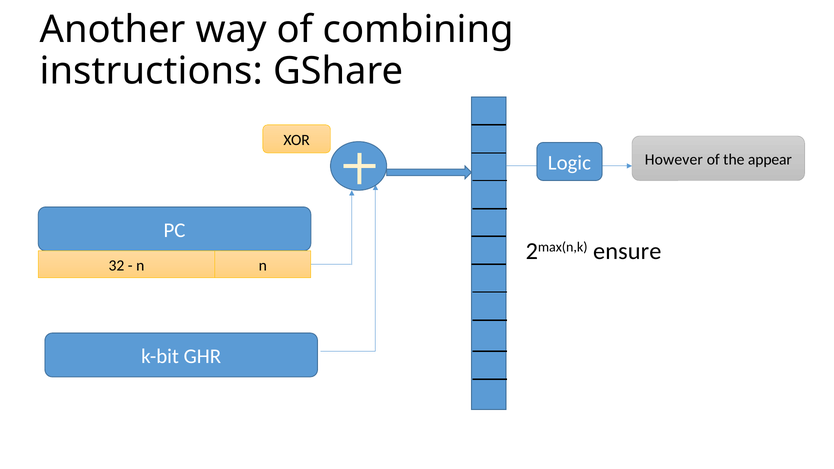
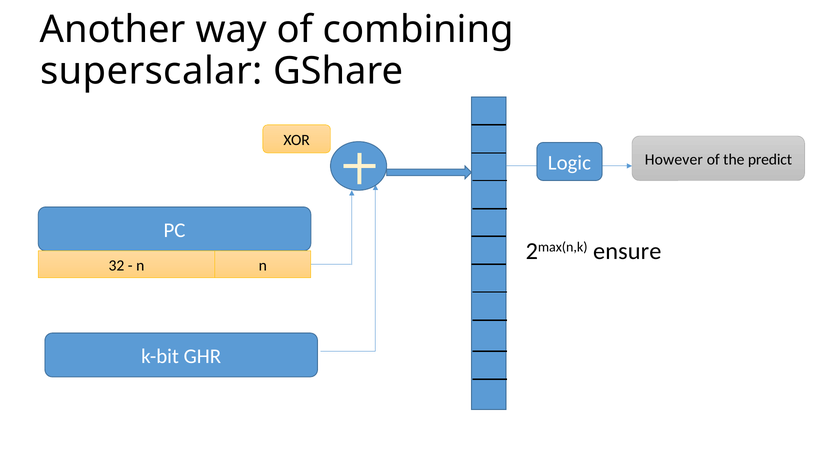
instructions: instructions -> superscalar
appear: appear -> predict
